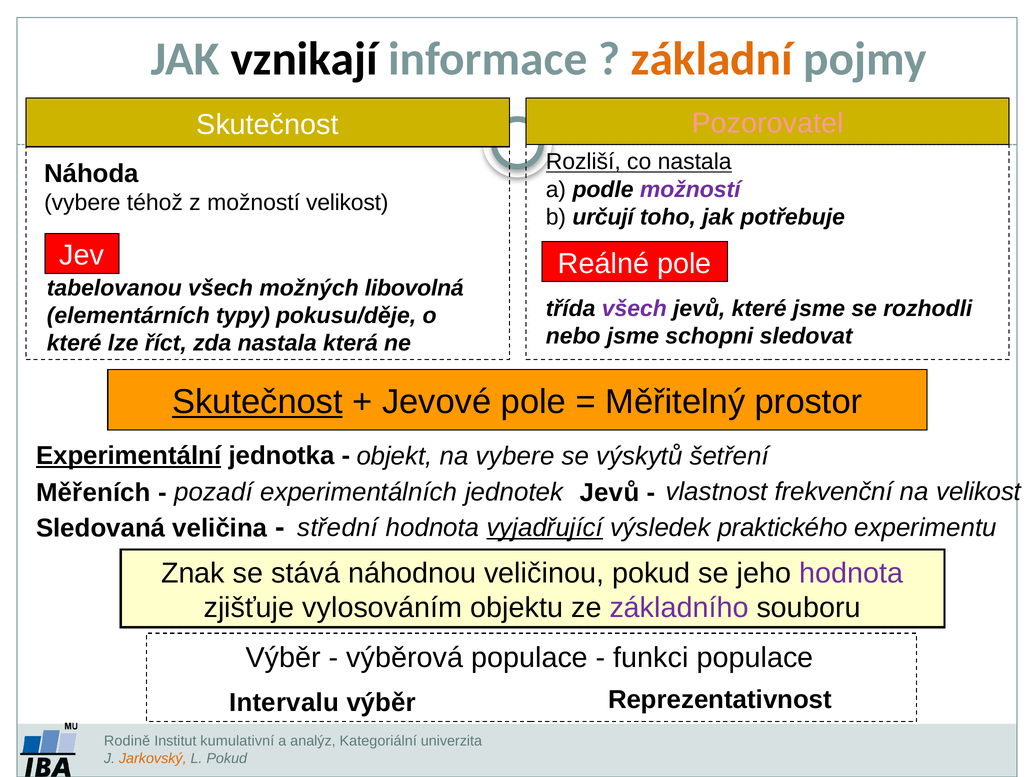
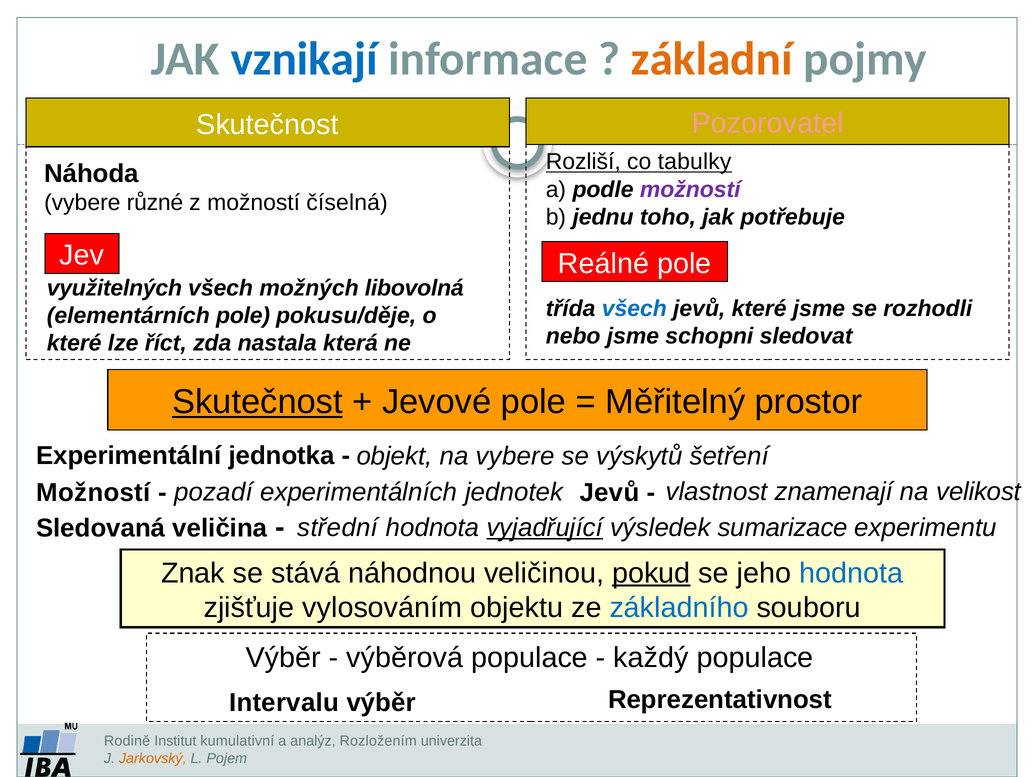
vznikají colour: black -> blue
co nastala: nastala -> tabulky
téhož: téhož -> různé
možností velikost: velikost -> číselná
určují: určují -> jednu
tabelovanou: tabelovanou -> využitelných
všech at (634, 308) colour: purple -> blue
elementárních typy: typy -> pole
Experimentální underline: present -> none
Měřeních at (93, 492): Měřeních -> Možností
frekvenční: frekvenční -> znamenají
praktického: praktického -> sumarizace
pokud at (651, 573) underline: none -> present
hodnota at (851, 573) colour: purple -> blue
základního colour: purple -> blue
funkci: funkci -> každý
Kategoriální: Kategoriální -> Rozložením
L Pokud: Pokud -> Pojem
